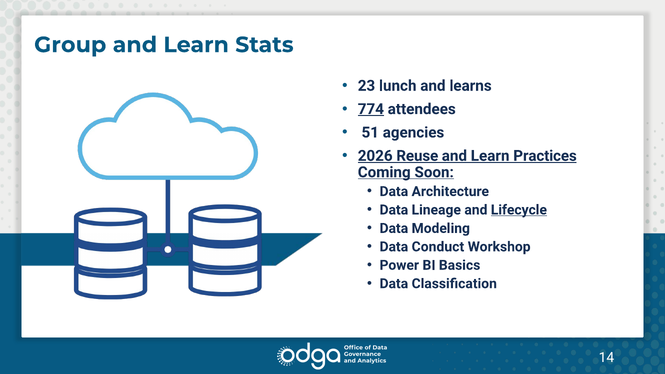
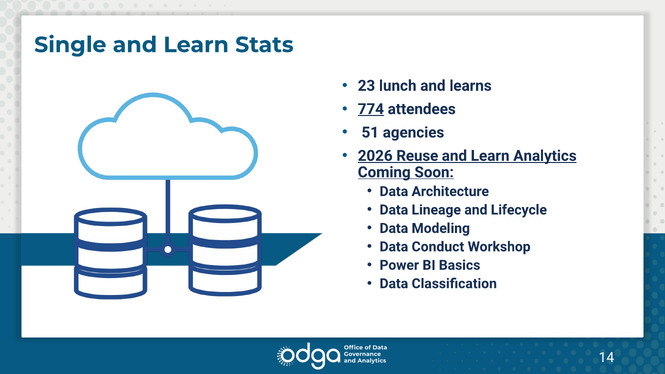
Group: Group -> Single
Practices: Practices -> Analytics
Lifecycle underline: present -> none
